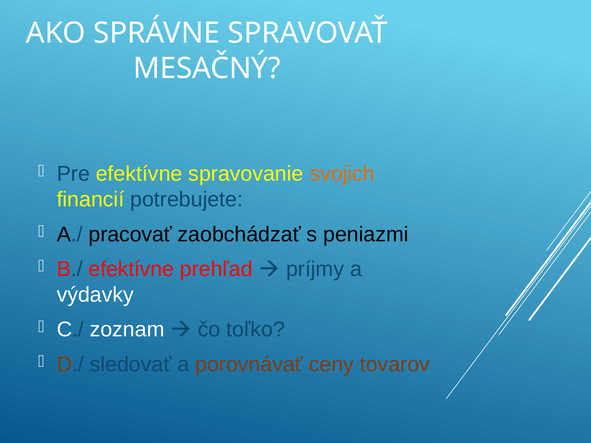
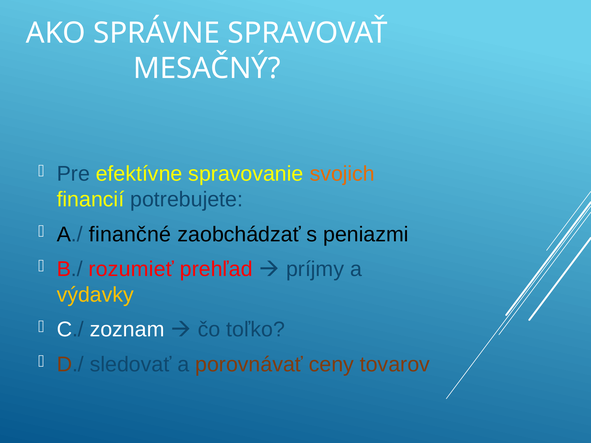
pracovať: pracovať -> finančné
B./ efektívne: efektívne -> rozumieť
výdavky colour: white -> yellow
